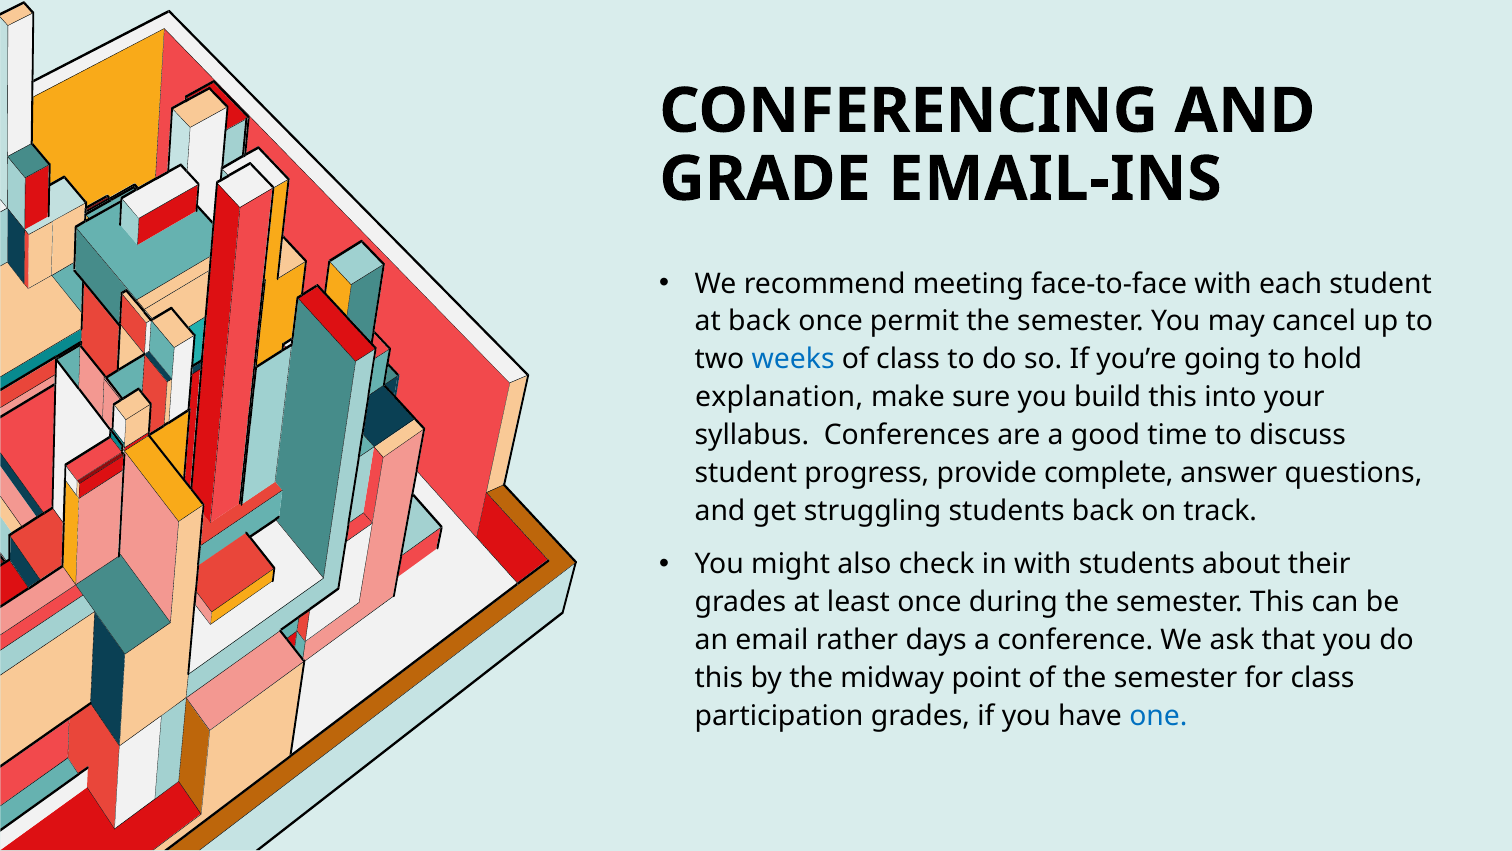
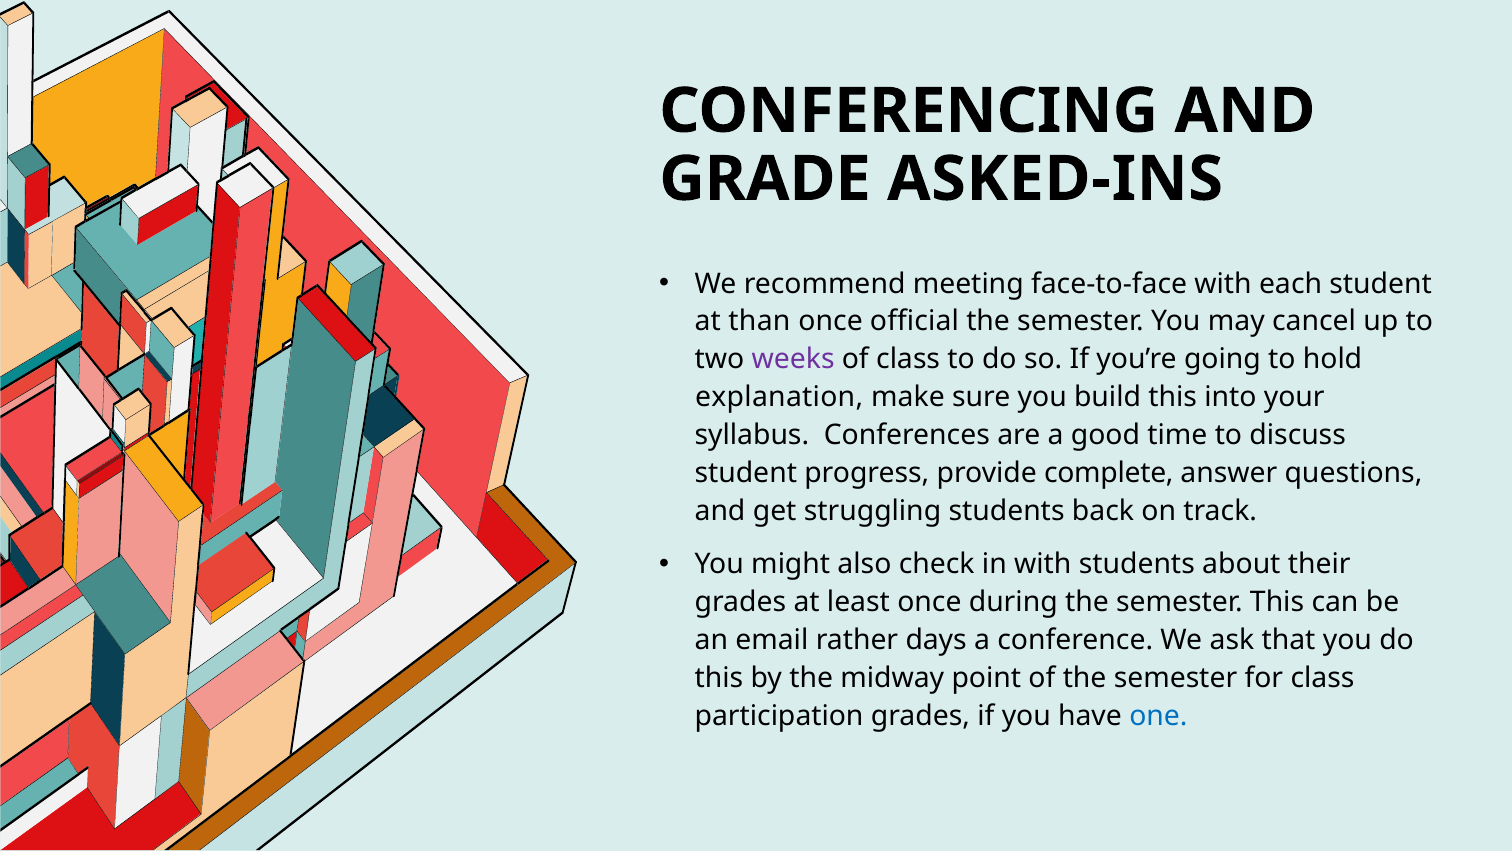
EMAIL-INS: EMAIL-INS -> ASKED-INS
at back: back -> than
permit: permit -> official
weeks colour: blue -> purple
